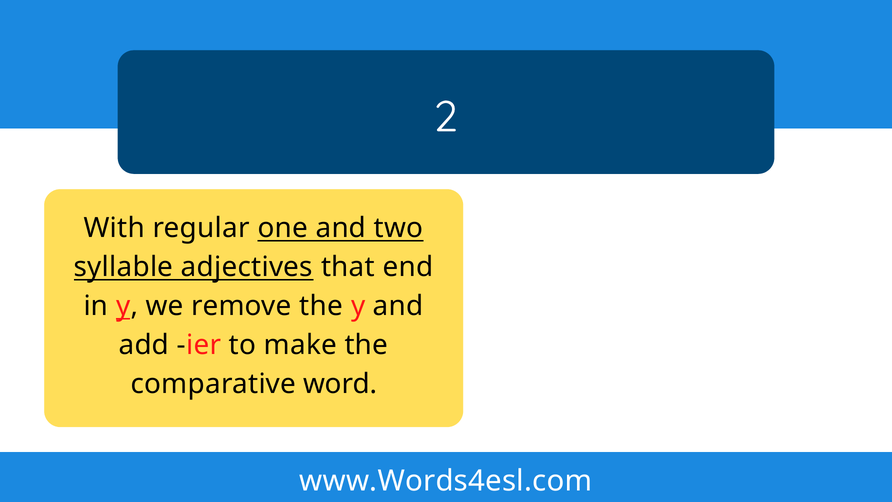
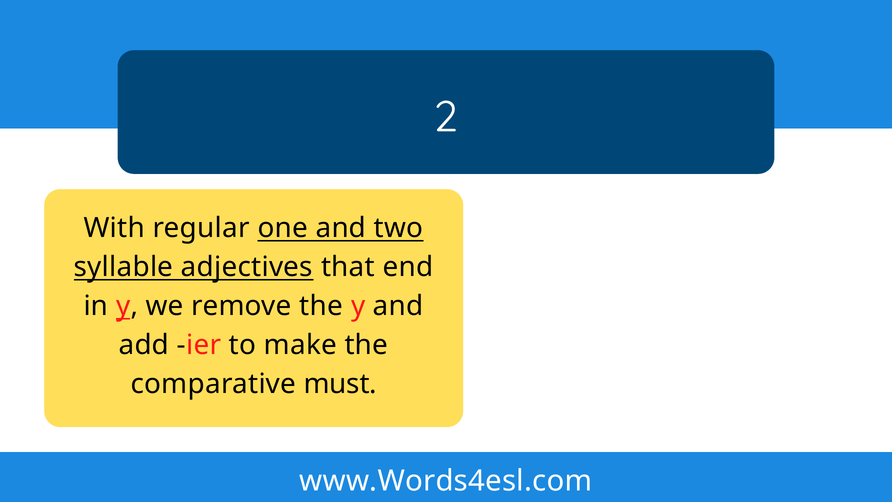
word: word -> must
